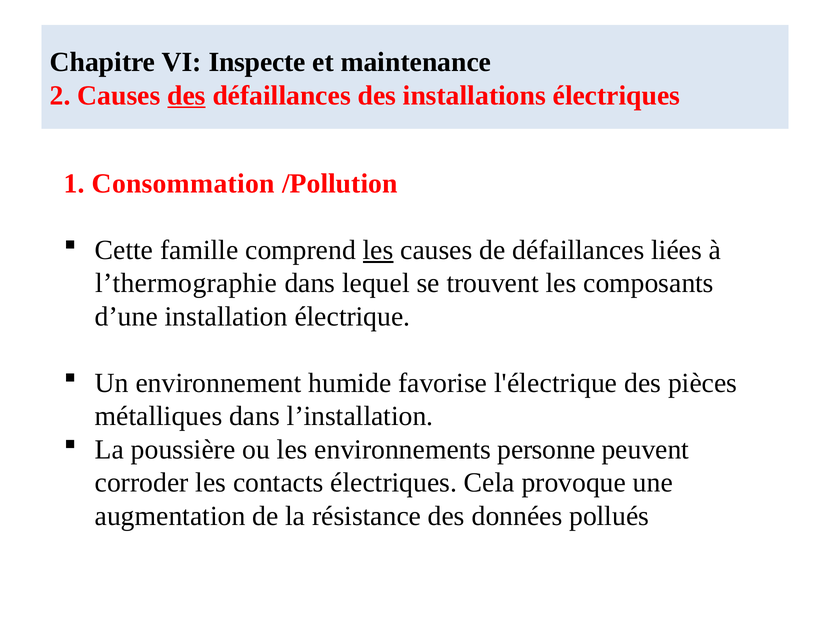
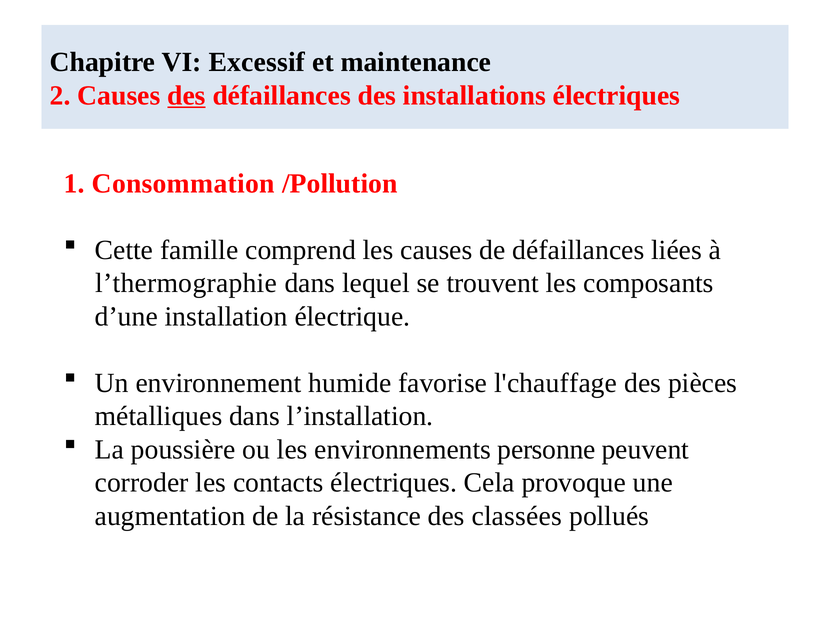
Inspecte: Inspecte -> Excessif
les at (378, 250) underline: present -> none
l'électrique: l'électrique -> l'chauffage
données: données -> classées
